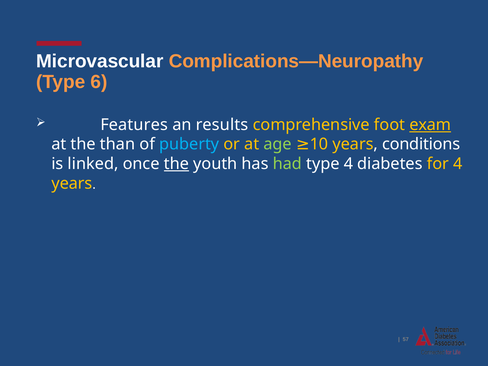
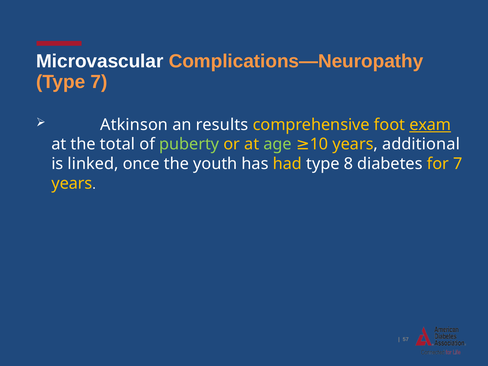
Type 6: 6 -> 7
Features: Features -> Atkinson
than: than -> total
puberty colour: light blue -> light green
conditions: conditions -> additional
the at (176, 164) underline: present -> none
had colour: light green -> yellow
type 4: 4 -> 8
for 4: 4 -> 7
